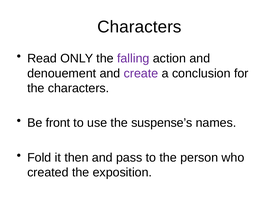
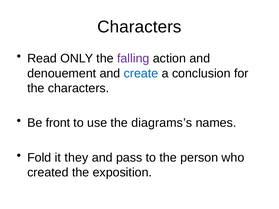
create colour: purple -> blue
suspense’s: suspense’s -> diagrams’s
then: then -> they
